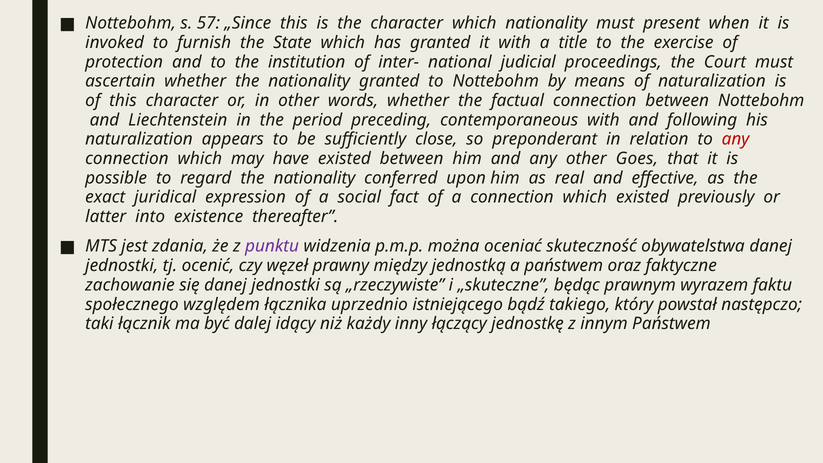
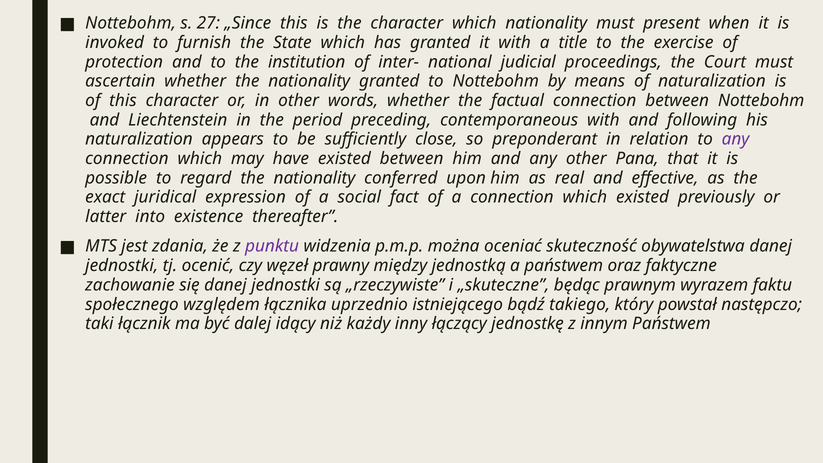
57: 57 -> 27
any at (736, 139) colour: red -> purple
Goes: Goes -> Pana
